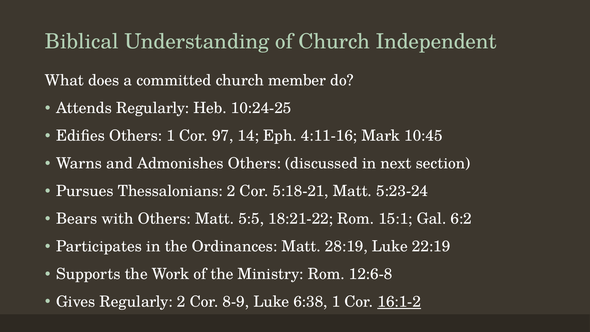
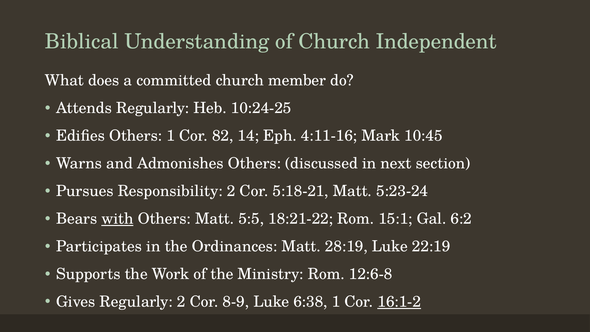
97: 97 -> 82
Thessalonians: Thessalonians -> Responsibility
with underline: none -> present
